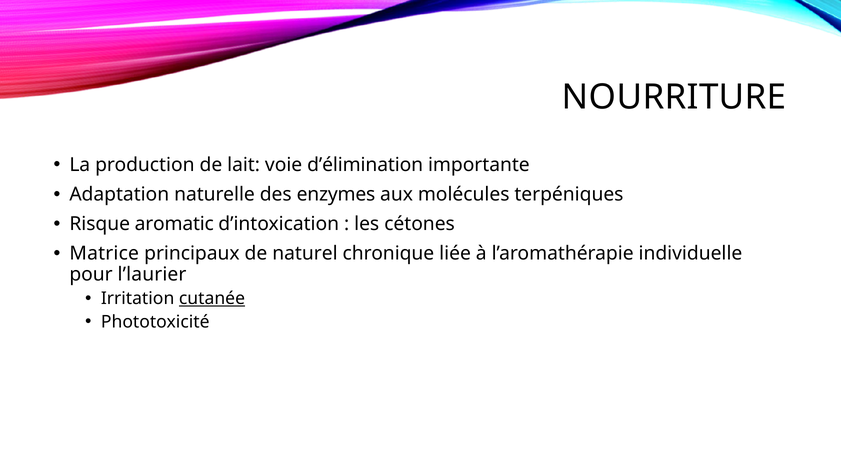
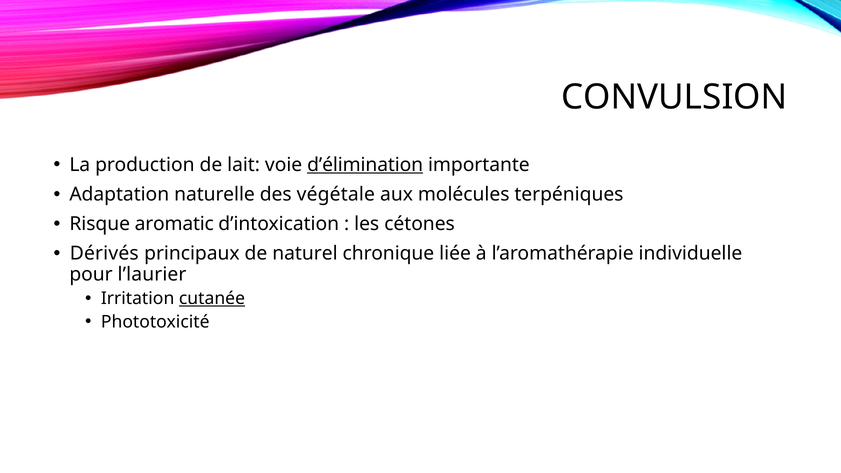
NOURRITURE: NOURRITURE -> CONVULSION
d’élimination underline: none -> present
enzymes: enzymes -> végétale
Matrice: Matrice -> Dérivés
